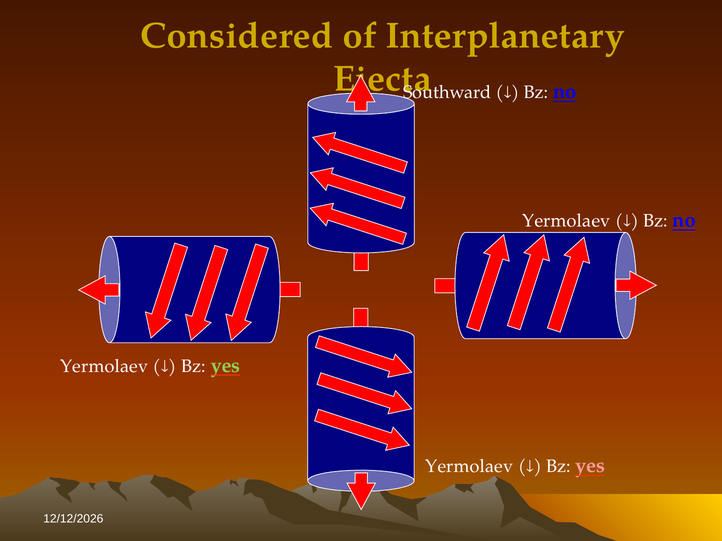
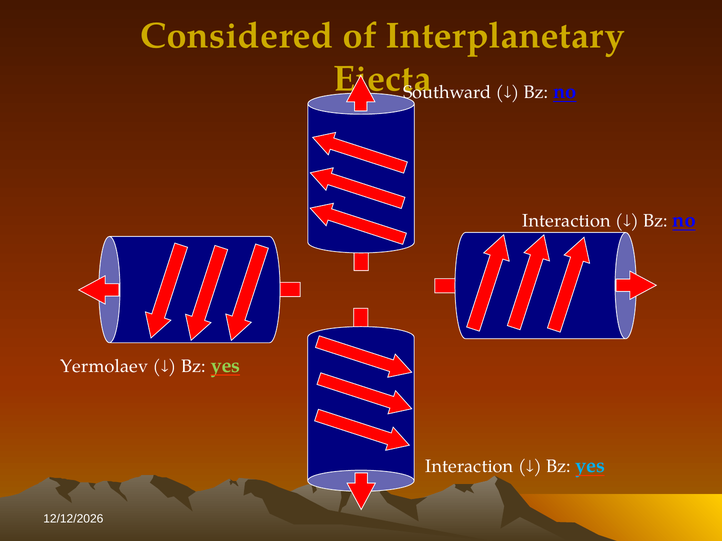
Yermolaev at (566, 221): Yermolaev -> Interaction
Yermolaev at (469, 467): Yermolaev -> Interaction
yes at (590, 466) colour: pink -> light blue
